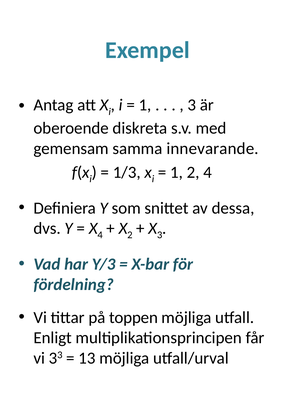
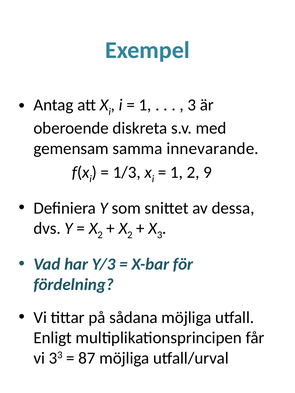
2 4: 4 -> 9
4 at (100, 235): 4 -> 2
toppen: toppen -> sådana
13: 13 -> 87
